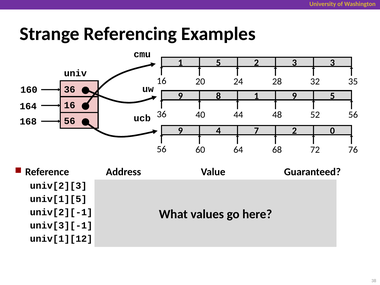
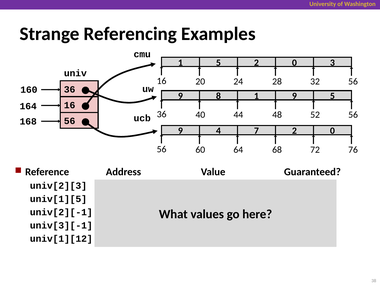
5 2 3: 3 -> 0
32 35: 35 -> 56
